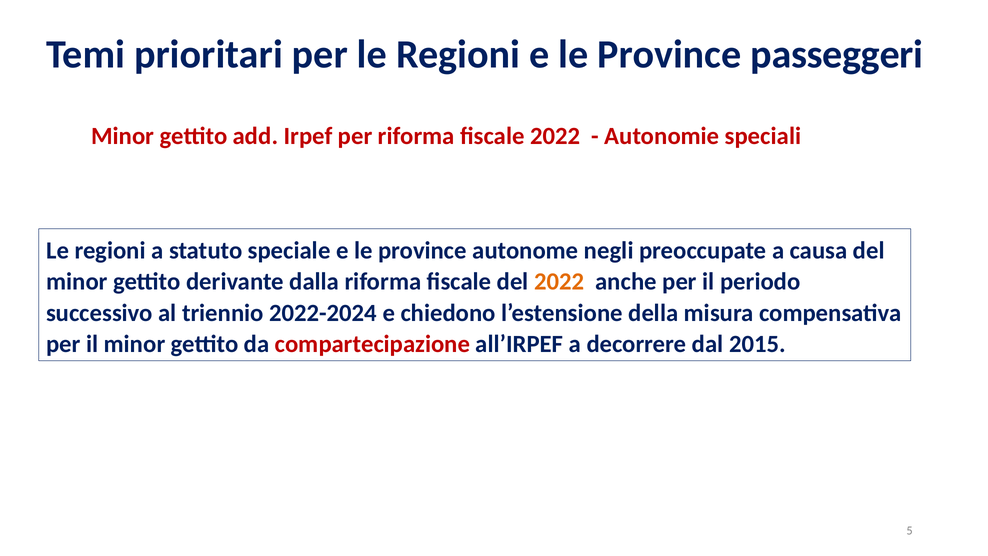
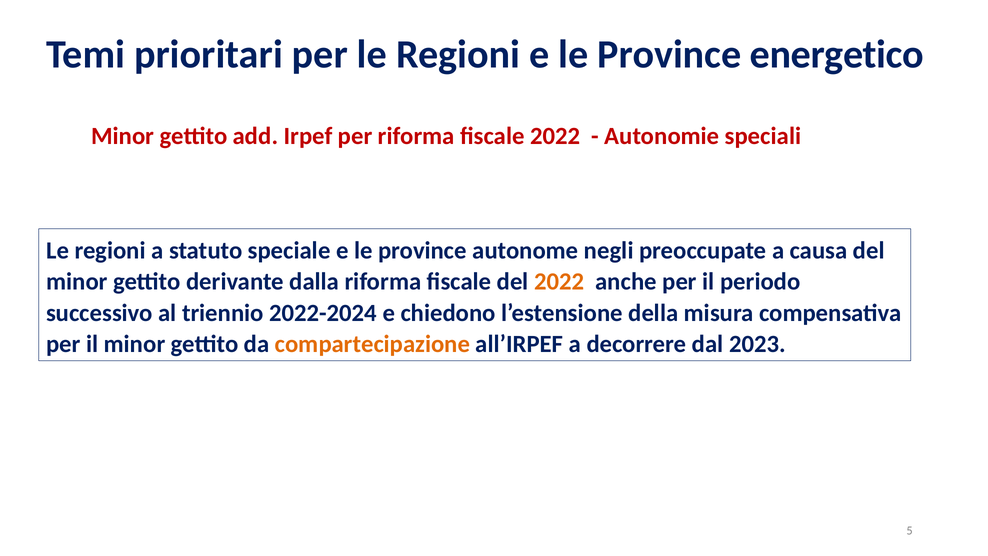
passeggeri: passeggeri -> energetico
compartecipazione colour: red -> orange
2015: 2015 -> 2023
